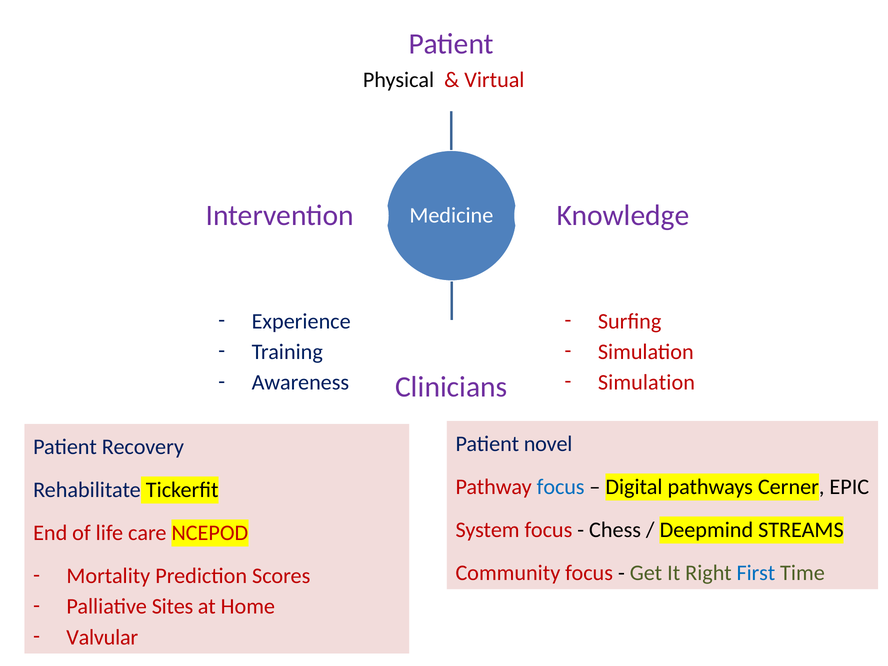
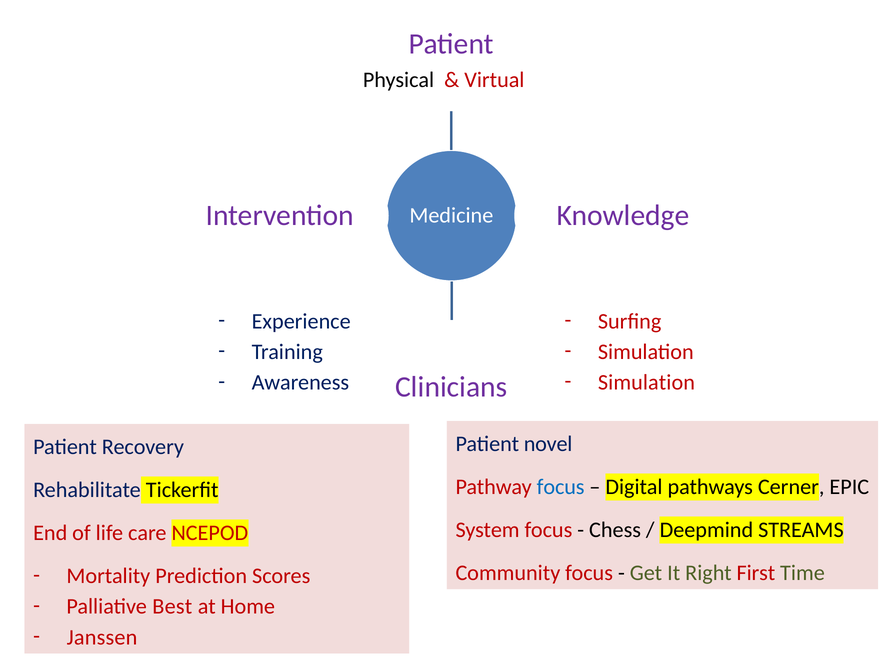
First colour: blue -> red
Sites: Sites -> Best
Valvular: Valvular -> Janssen
